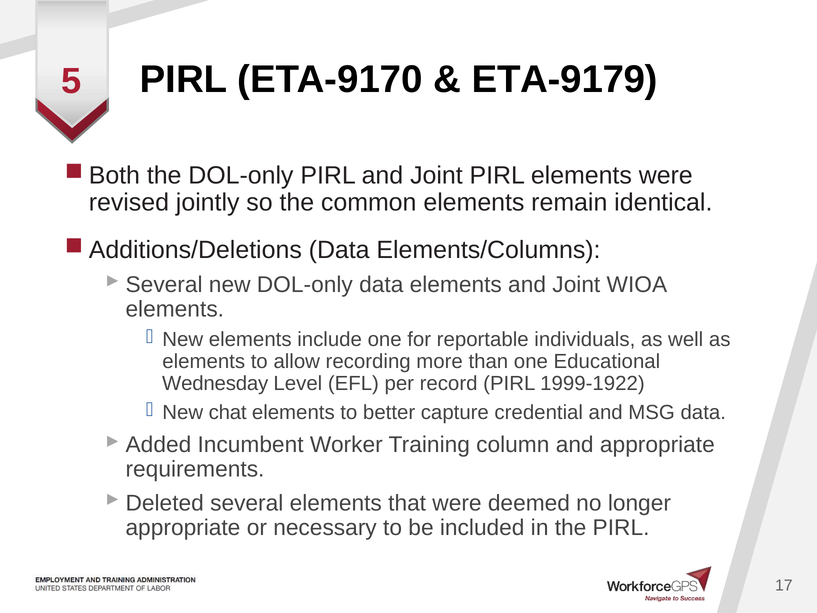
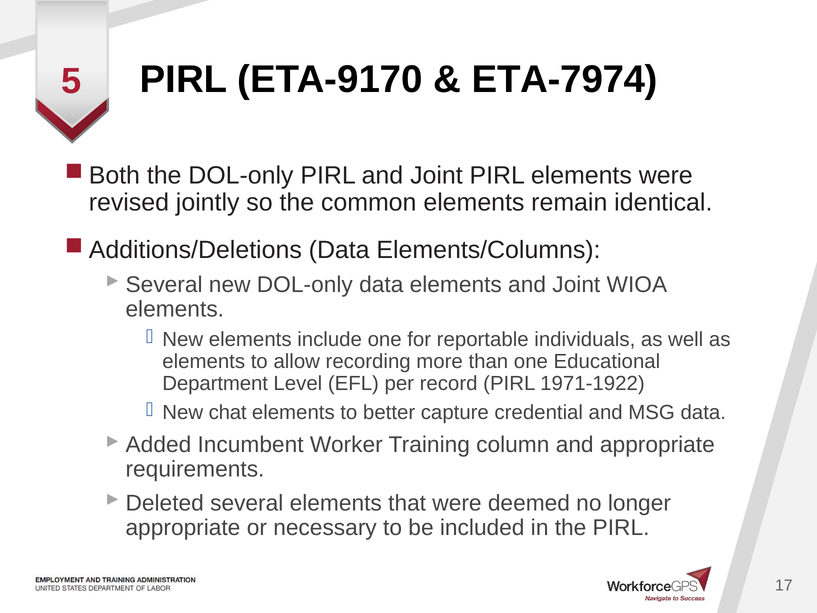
ETA-9179: ETA-9179 -> ETA-7974
Wednesday: Wednesday -> Department
1999-1922: 1999-1922 -> 1971-1922
